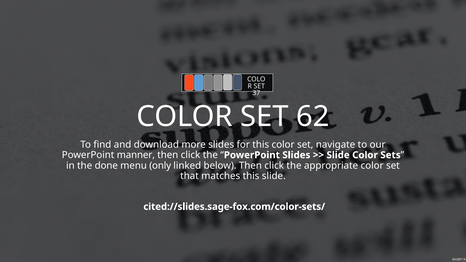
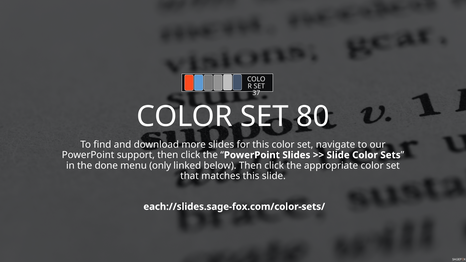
62: 62 -> 80
manner: manner -> support
cited://slides.sage-fox.com/color-sets/: cited://slides.sage-fox.com/color-sets/ -> each://slides.sage-fox.com/color-sets/
